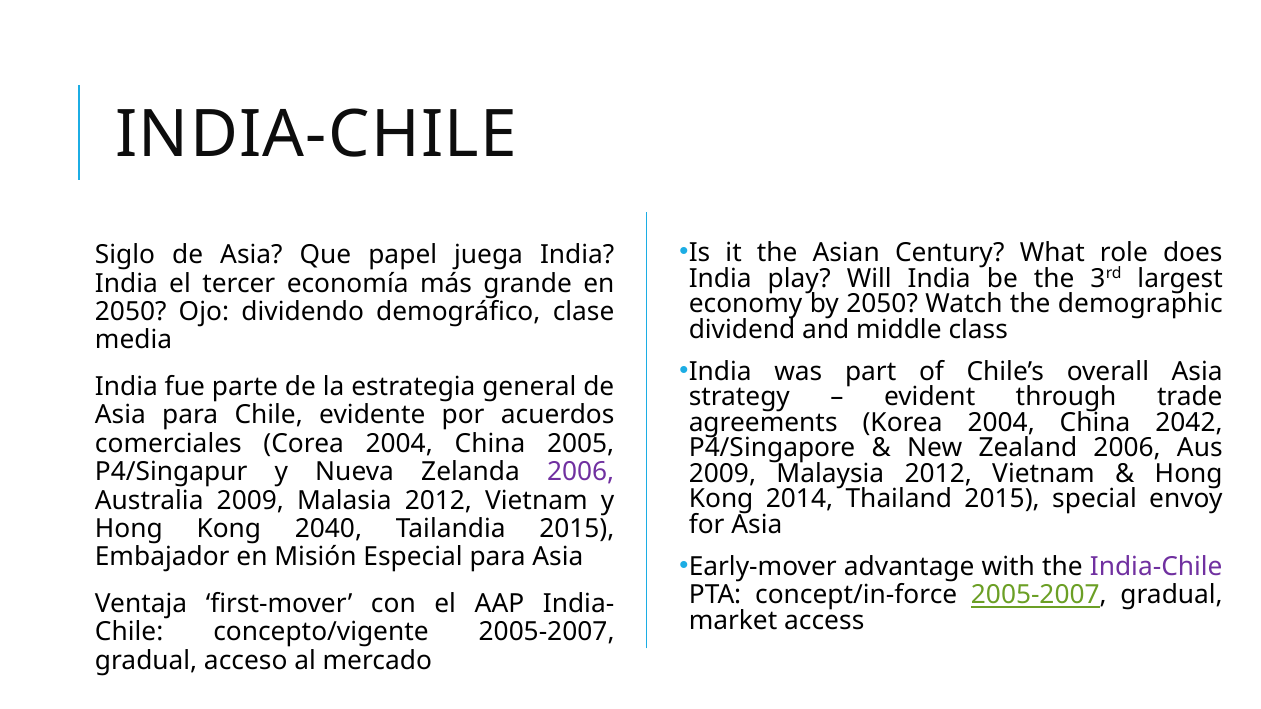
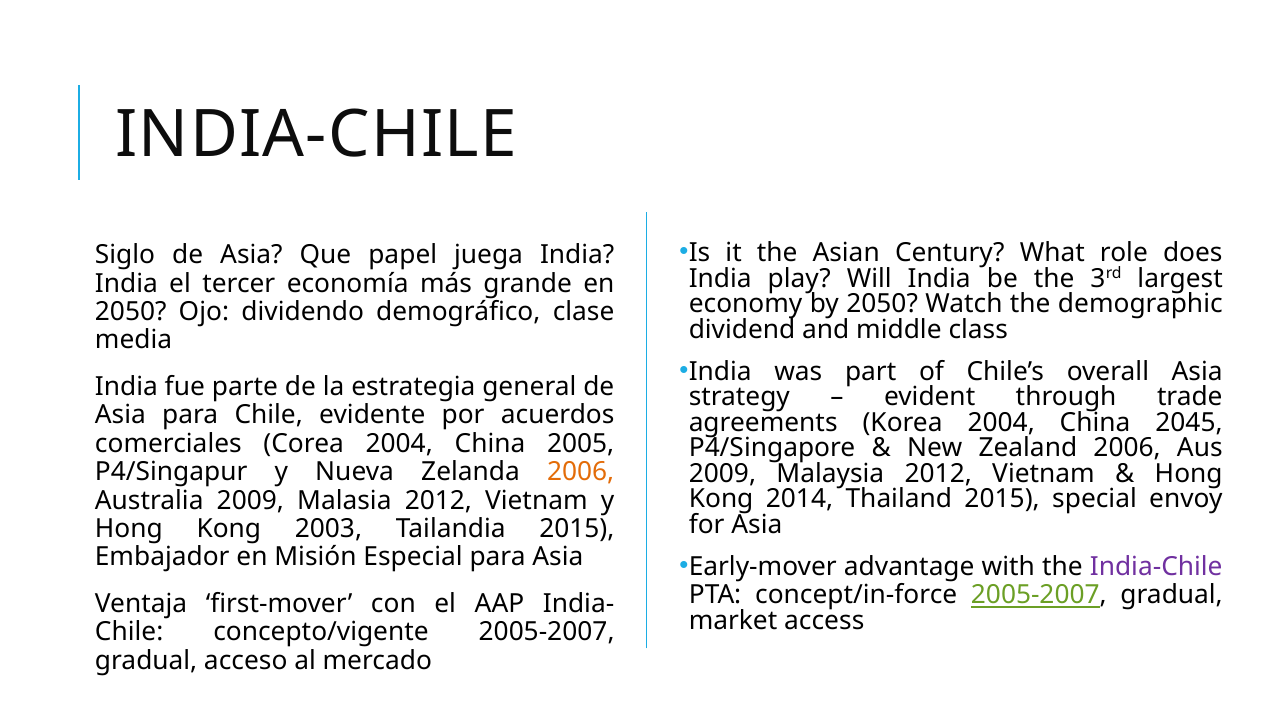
2042: 2042 -> 2045
2006 at (581, 472) colour: purple -> orange
2040: 2040 -> 2003
